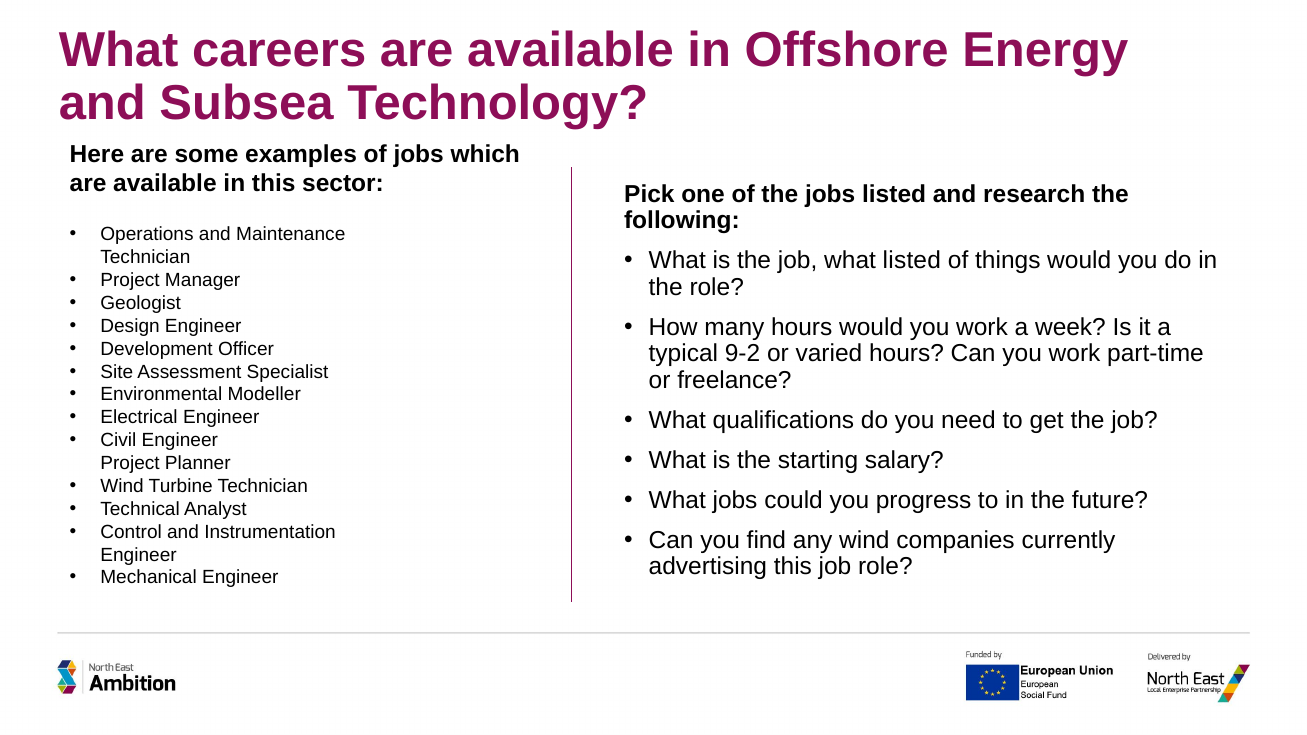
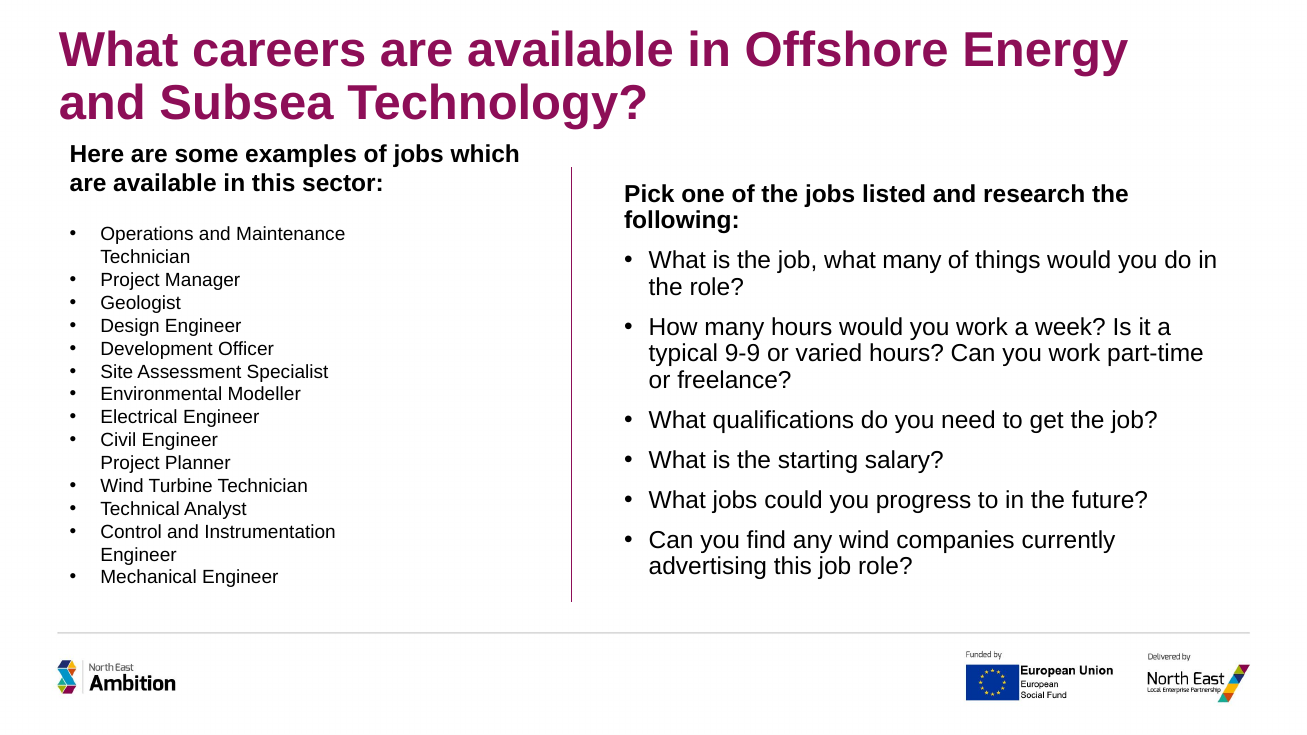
what listed: listed -> many
9-2: 9-2 -> 9-9
